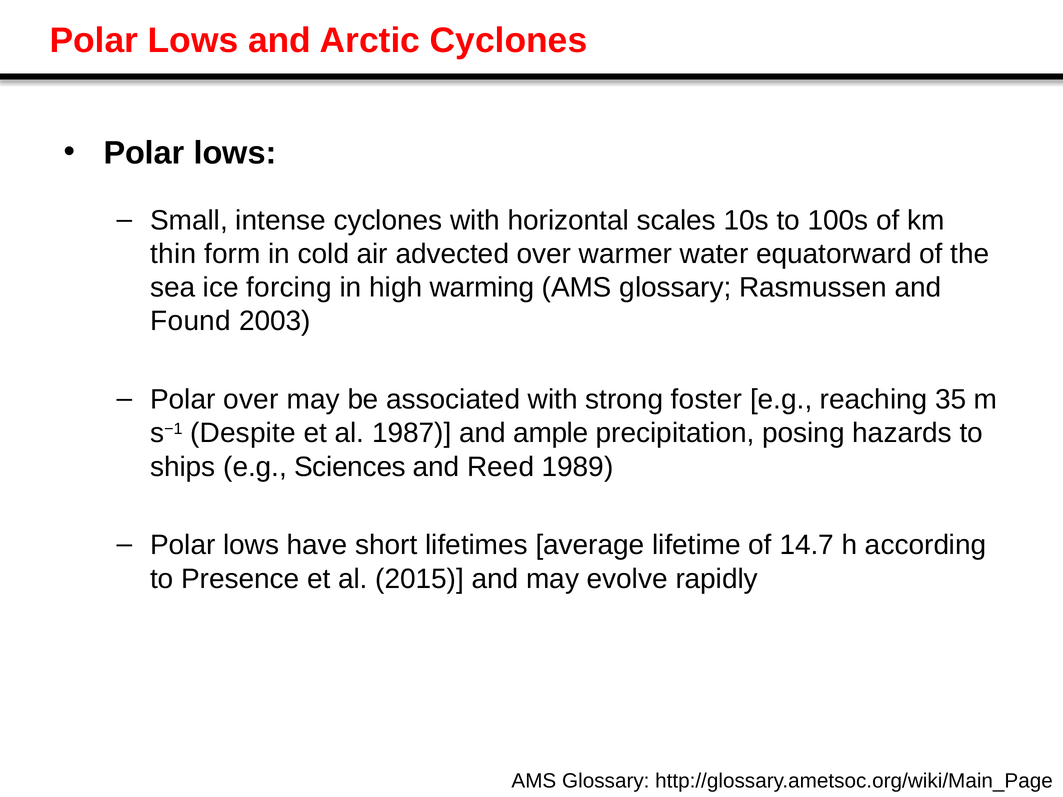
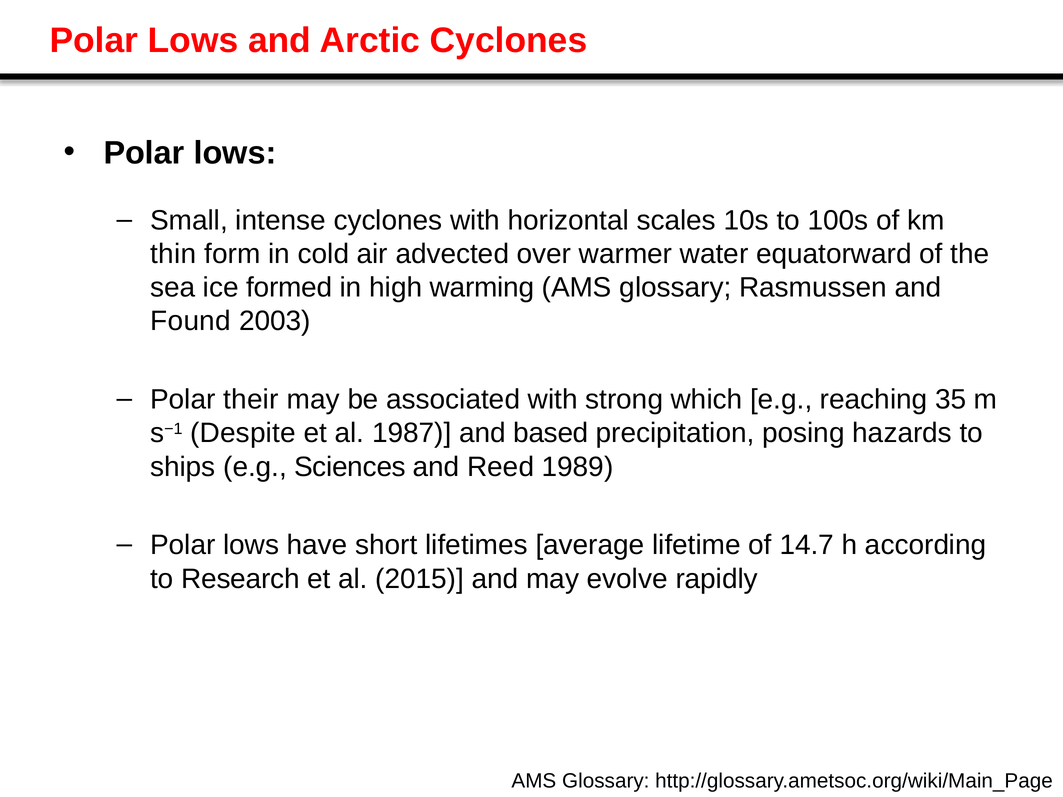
forcing: forcing -> formed
Polar over: over -> their
foster: foster -> which
ample: ample -> based
Presence: Presence -> Research
